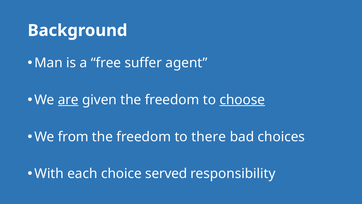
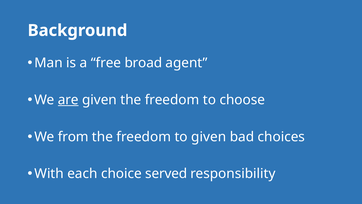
suffer: suffer -> broad
choose underline: present -> none
to there: there -> given
